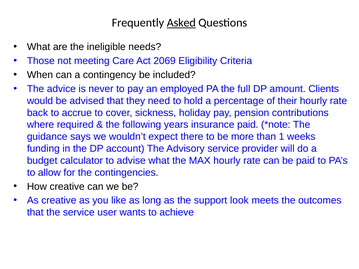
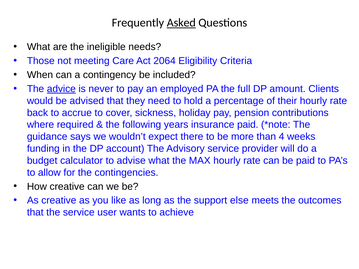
2069: 2069 -> 2064
advice underline: none -> present
1: 1 -> 4
look: look -> else
